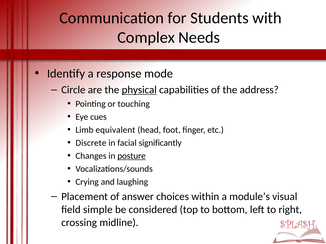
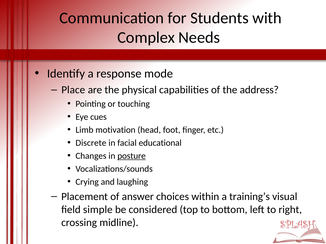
Circle: Circle -> Place
physical underline: present -> none
equivalent: equivalent -> motivation
significantly: significantly -> educational
module’s: module’s -> training’s
